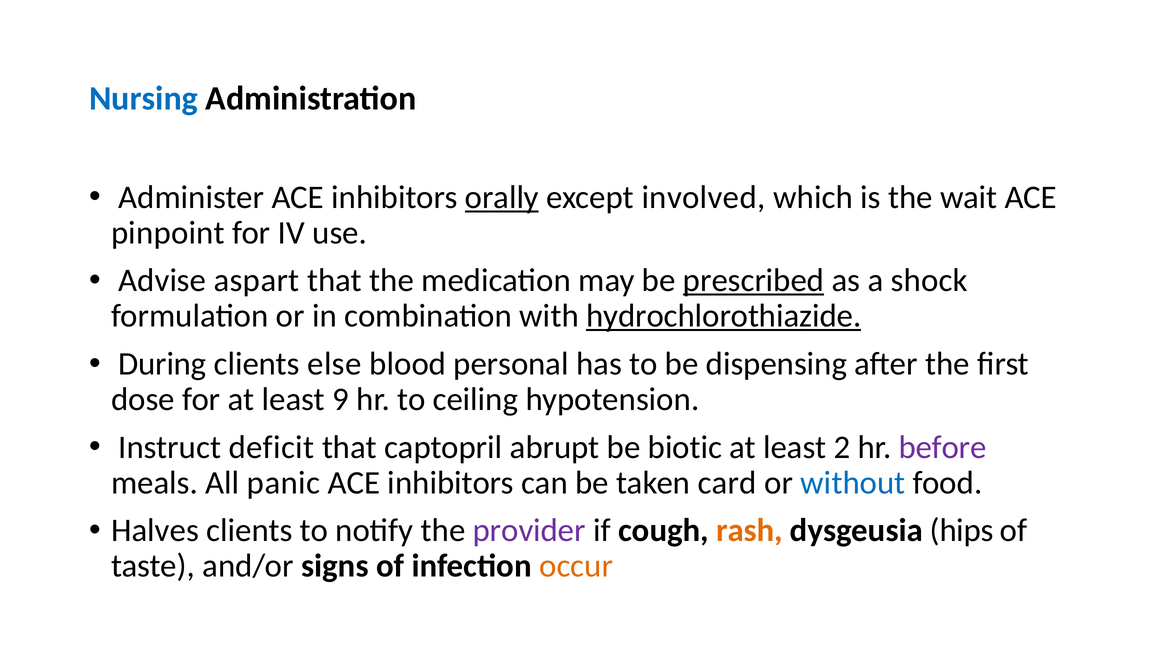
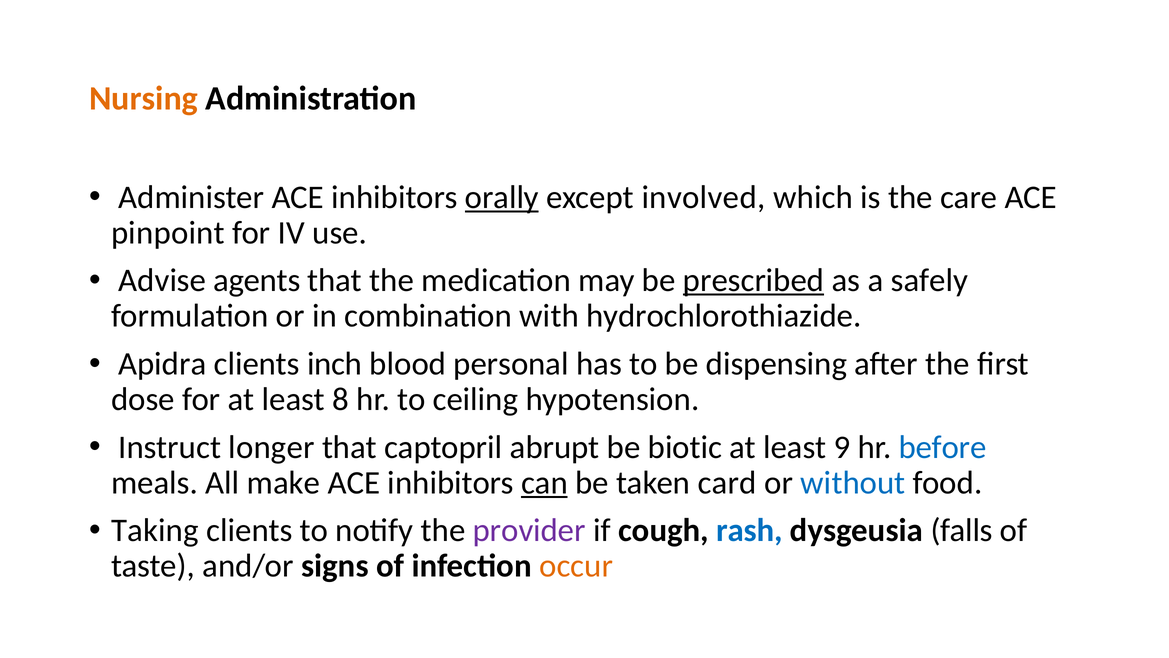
Nursing colour: blue -> orange
wait: wait -> care
aspart: aspart -> agents
shock: shock -> safely
hydrochlorothiazide underline: present -> none
During: During -> Apidra
else: else -> inch
9: 9 -> 8
deficit: deficit -> longer
2: 2 -> 9
before colour: purple -> blue
panic: panic -> make
can underline: none -> present
Halves: Halves -> Taking
rash colour: orange -> blue
hips: hips -> falls
